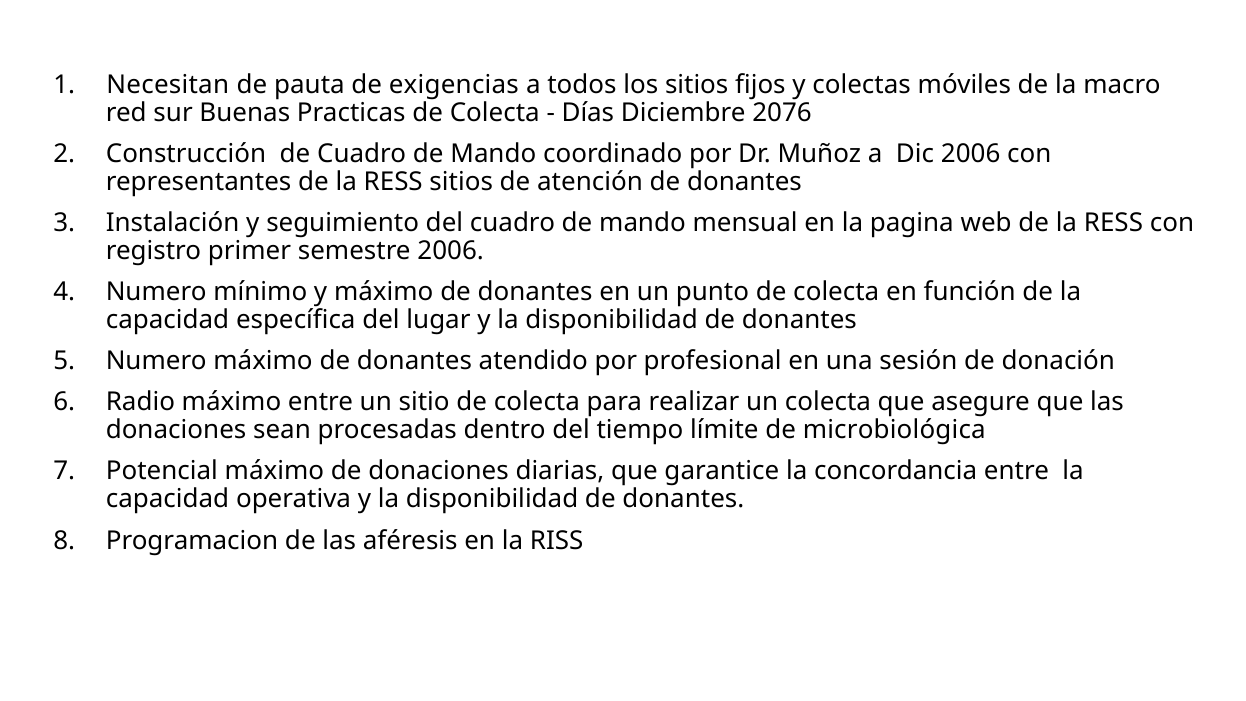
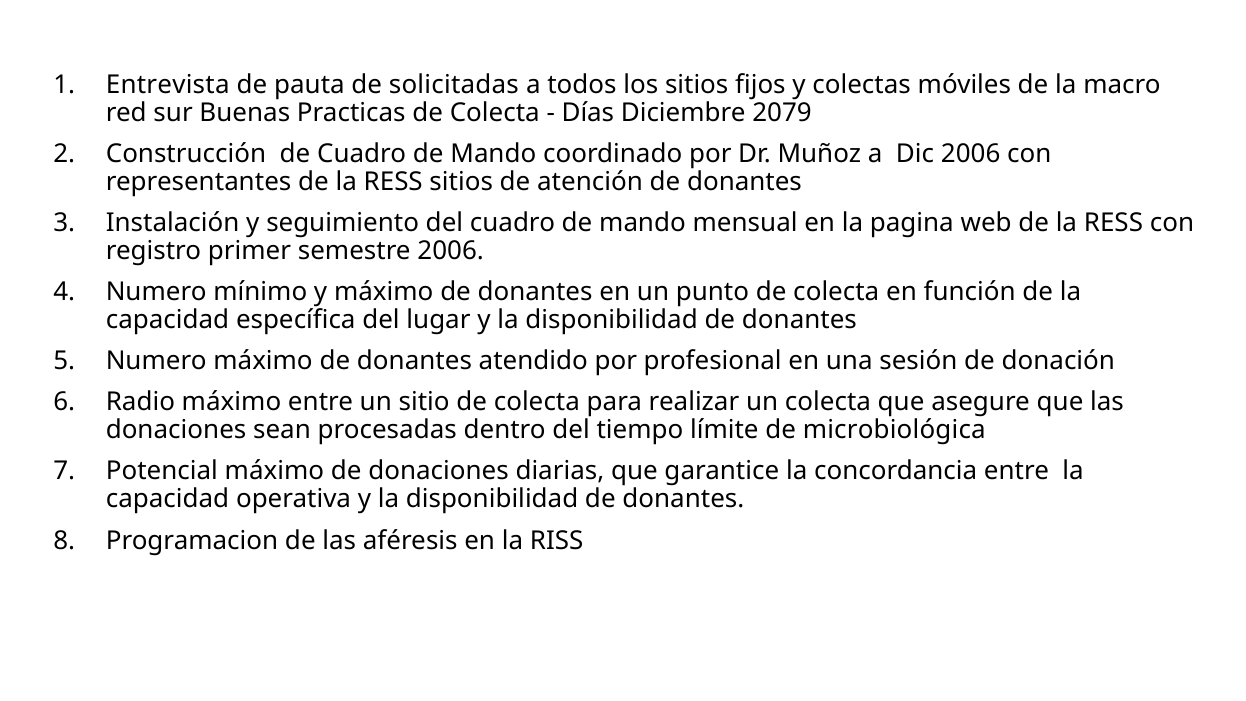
Necesitan: Necesitan -> Entrevista
exigencias: exigencias -> solicitadas
2076: 2076 -> 2079
